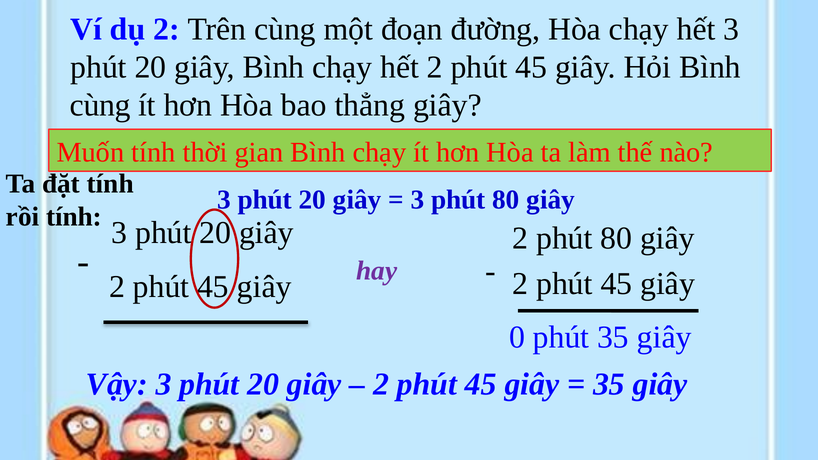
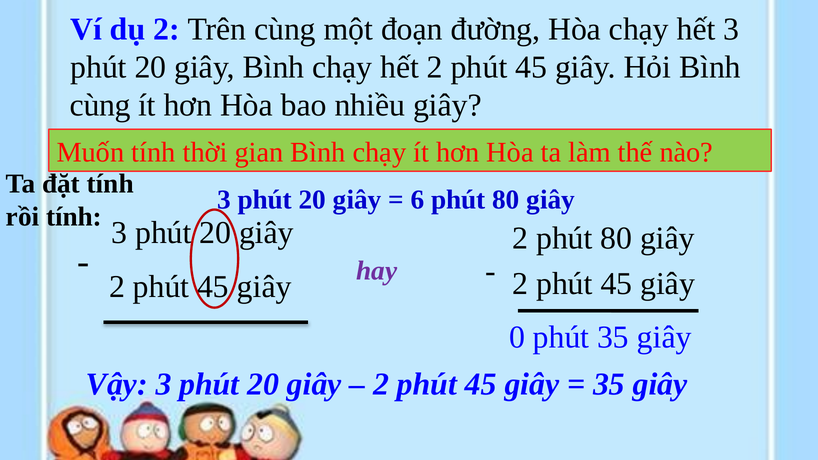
thẳng: thẳng -> nhiều
3 at (417, 200): 3 -> 6
